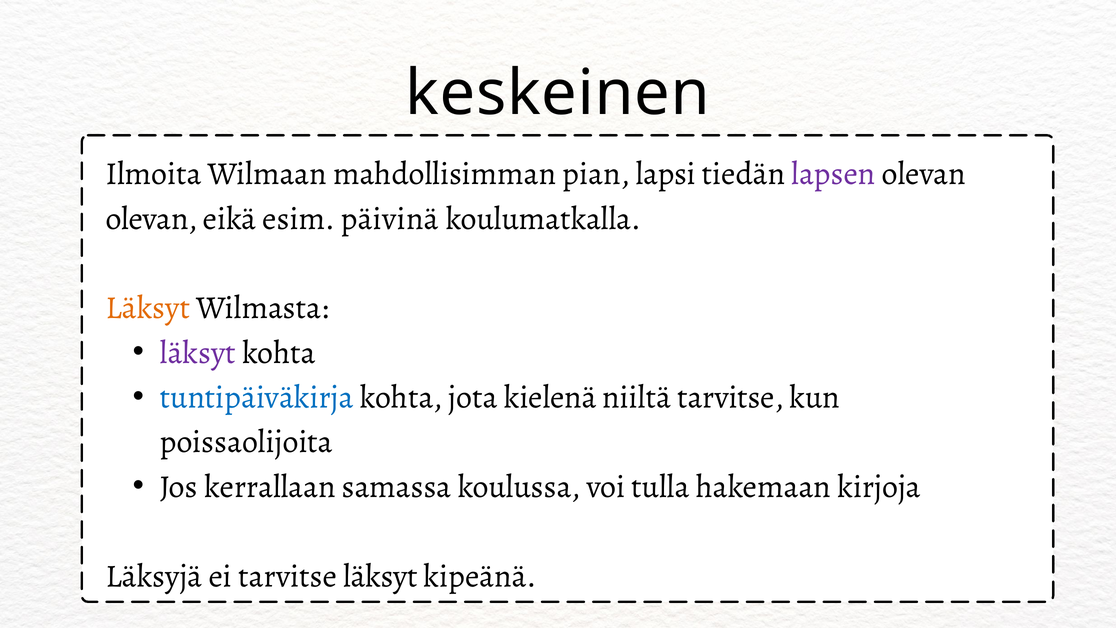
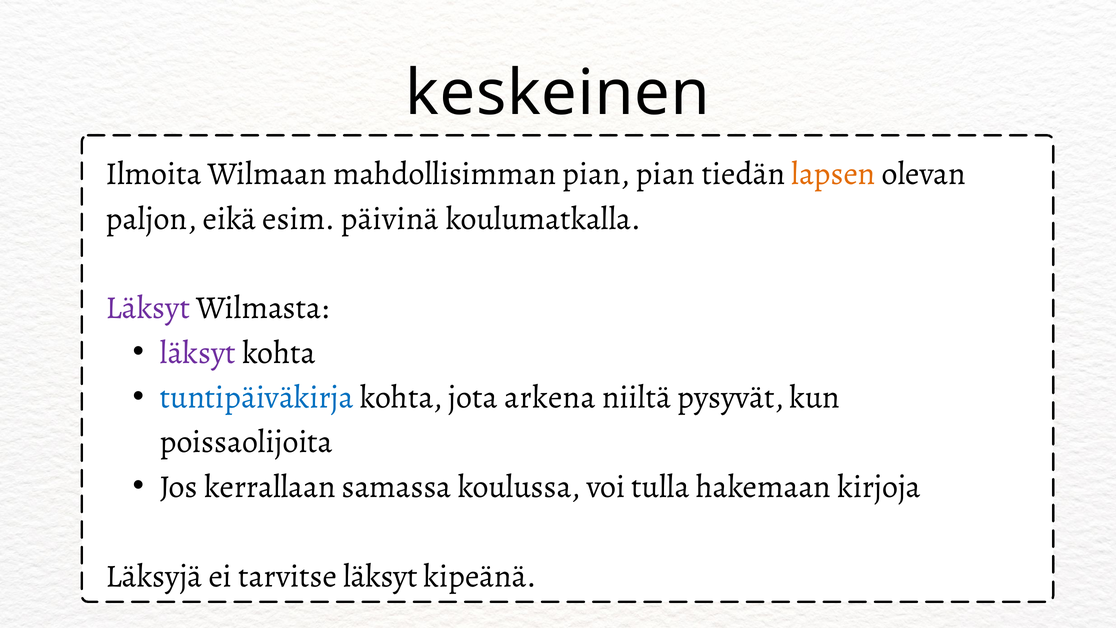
pian lapsi: lapsi -> pian
lapsen colour: purple -> orange
olevan at (152, 218): olevan -> paljon
Läksyt at (148, 308) colour: orange -> purple
kielenä: kielenä -> arkena
niiltä tarvitse: tarvitse -> pysyvät
